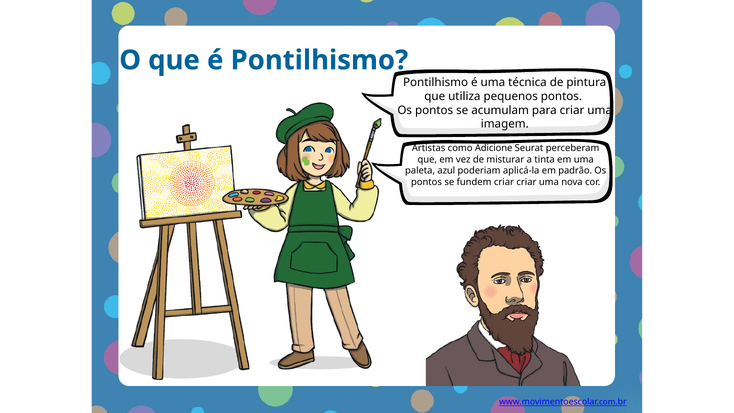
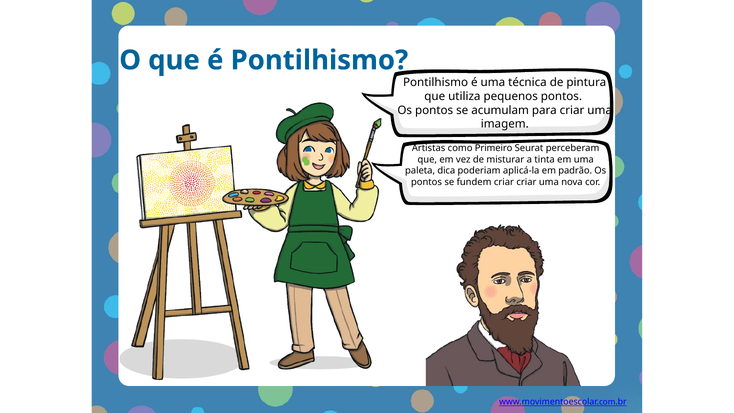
Adicione: Adicione -> Primeiro
azul: azul -> dica
